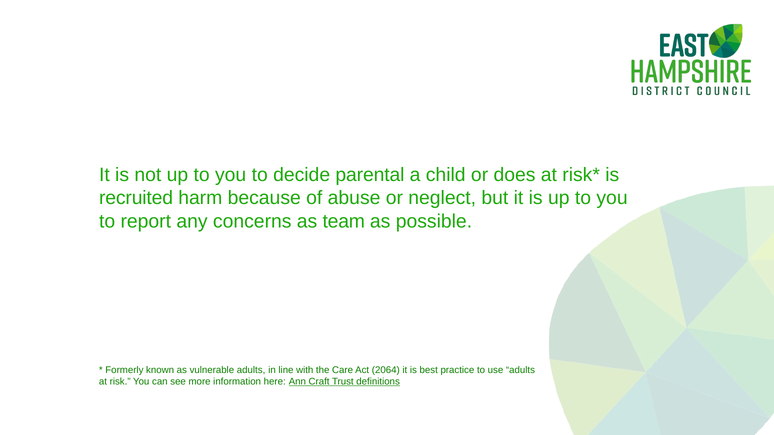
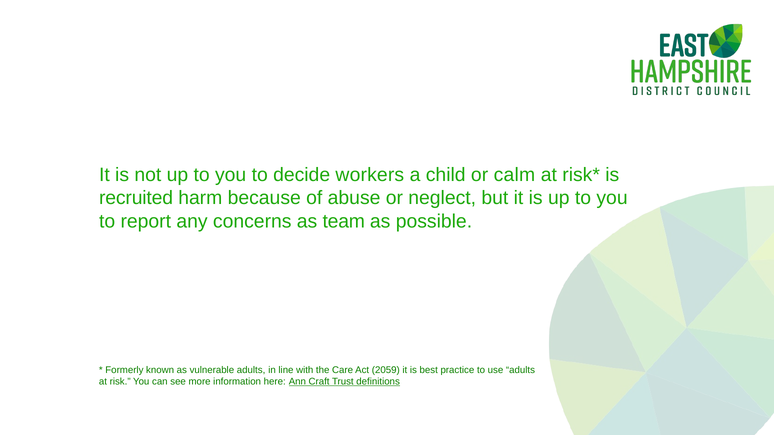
parental: parental -> workers
does: does -> calm
2064: 2064 -> 2059
